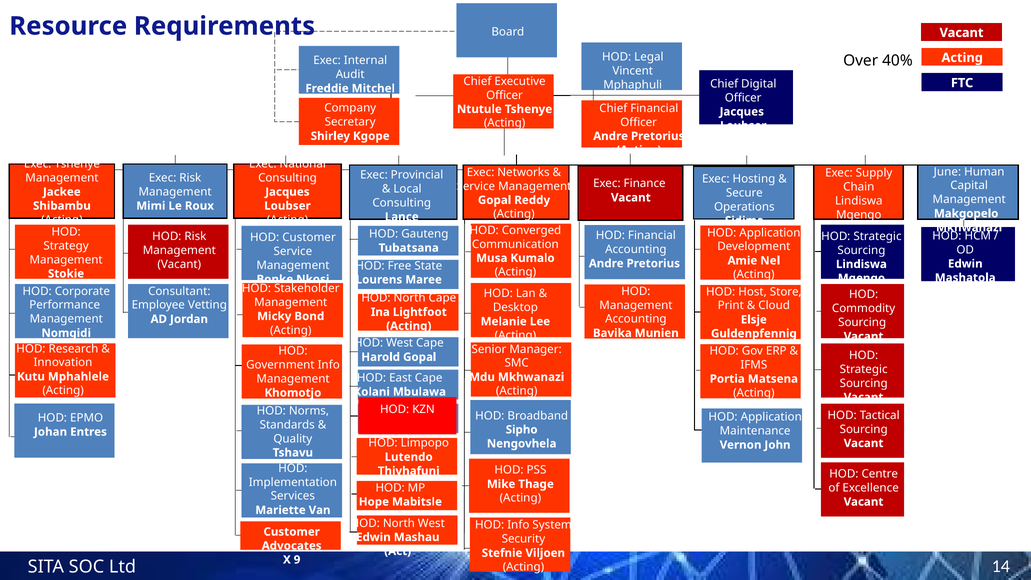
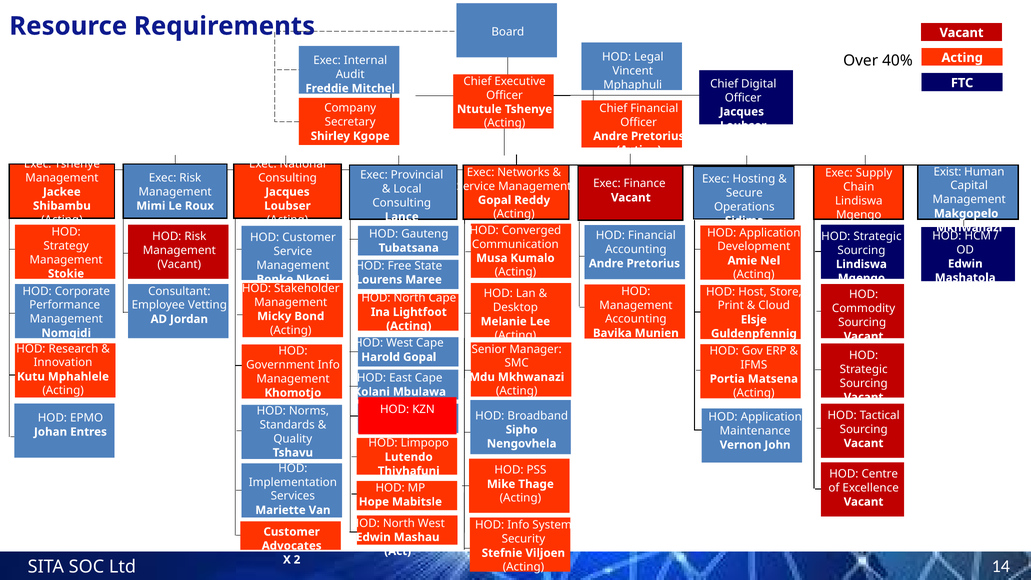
June: June -> Exist
9: 9 -> 2
